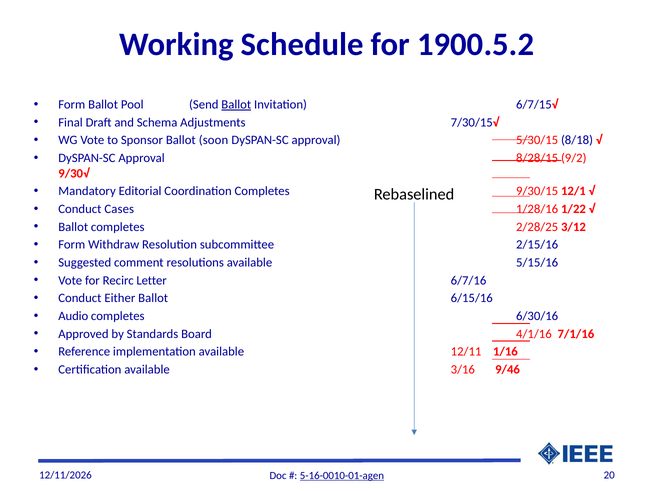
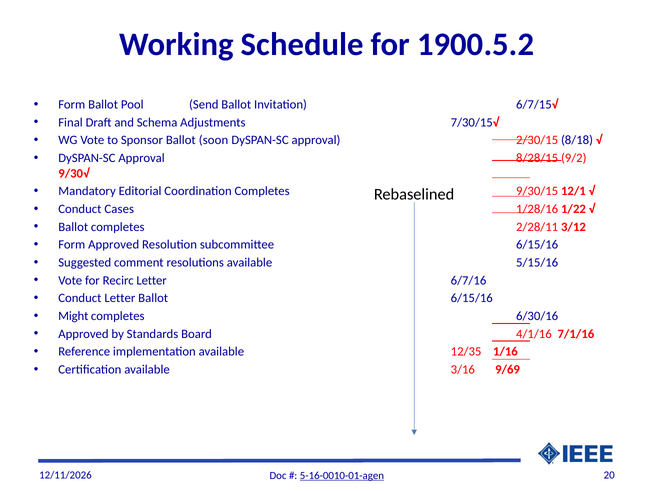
Ballot at (236, 104) underline: present -> none
5/30/15: 5/30/15 -> 2/30/15
2/28/25: 2/28/25 -> 2/28/11
Form Withdraw: Withdraw -> Approved
subcommittee 2/15/16: 2/15/16 -> 6/15/16
Conduct Either: Either -> Letter
Audio: Audio -> Might
12/11: 12/11 -> 12/35
9/46: 9/46 -> 9/69
